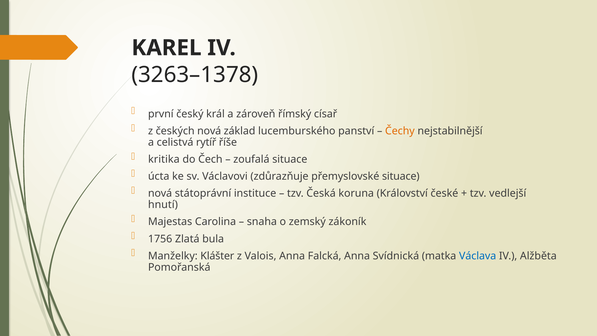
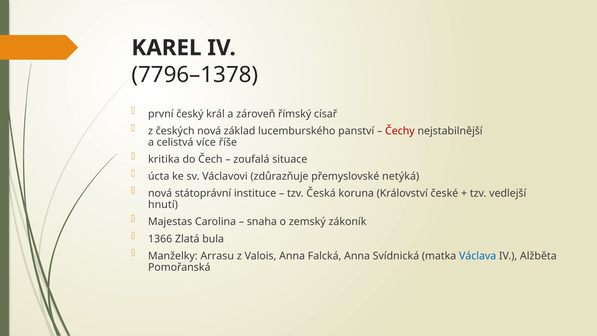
3263–1378: 3263–1378 -> 7796–1378
Čechy colour: orange -> red
rytíř: rytíř -> více
přemyslovské situace: situace -> netýká
1756: 1756 -> 1366
Klášter: Klášter -> Arrasu
